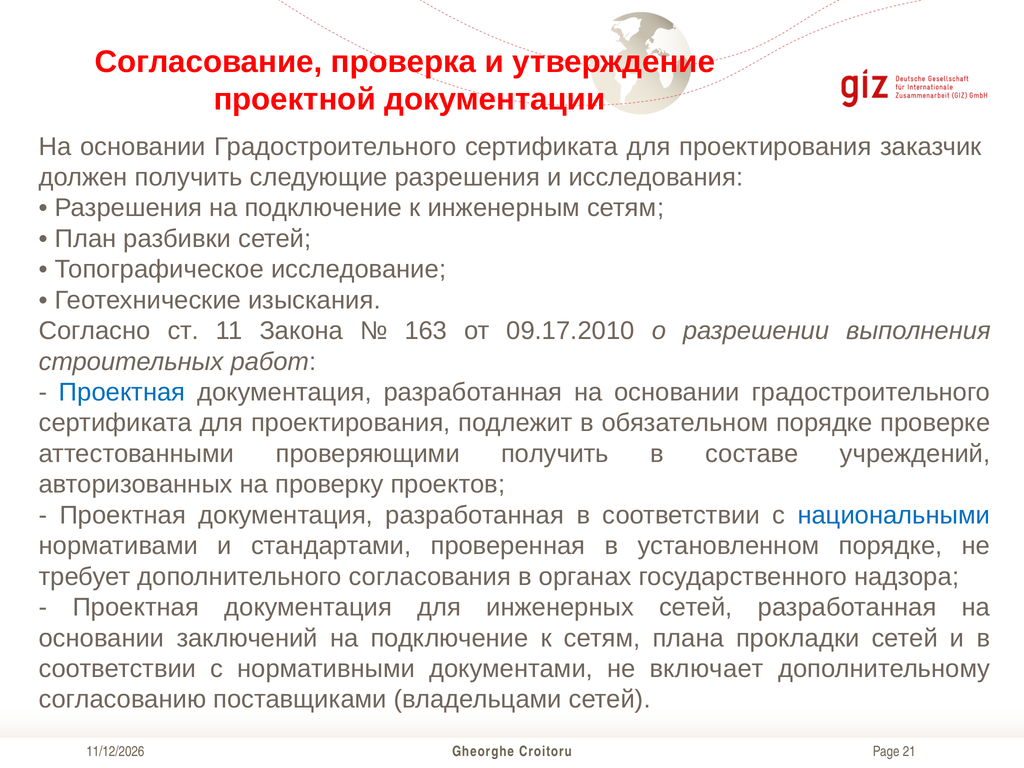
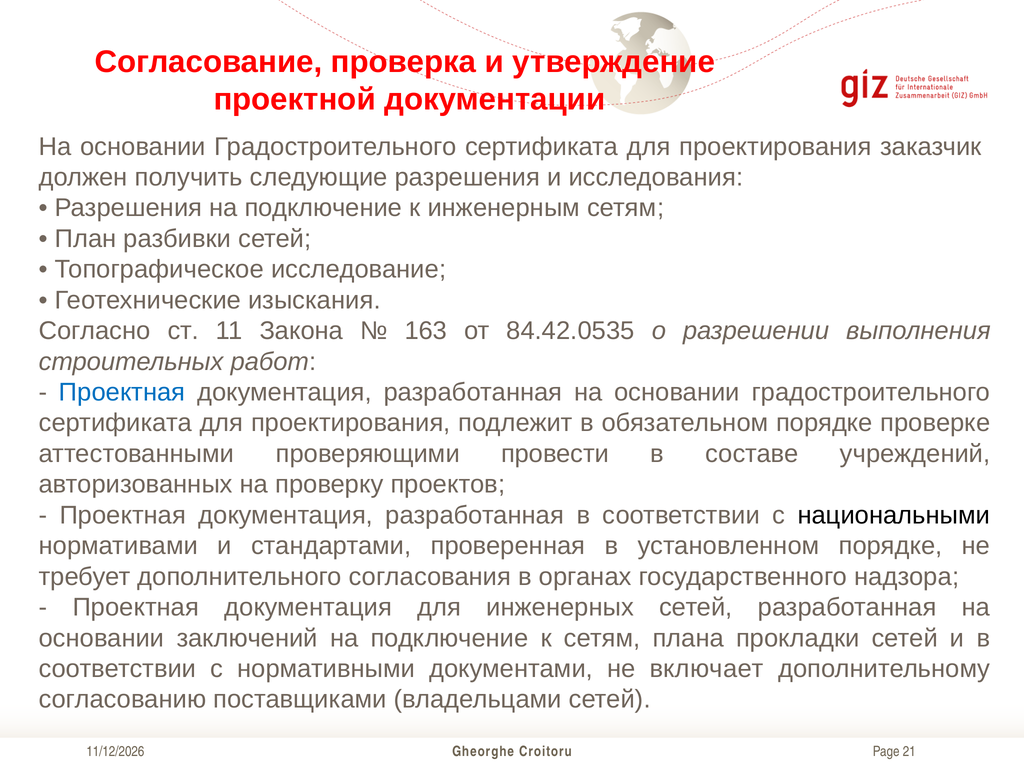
09.17.2010: 09.17.2010 -> 84.42.0535
проверяющими получить: получить -> провести
национальными colour: blue -> black
